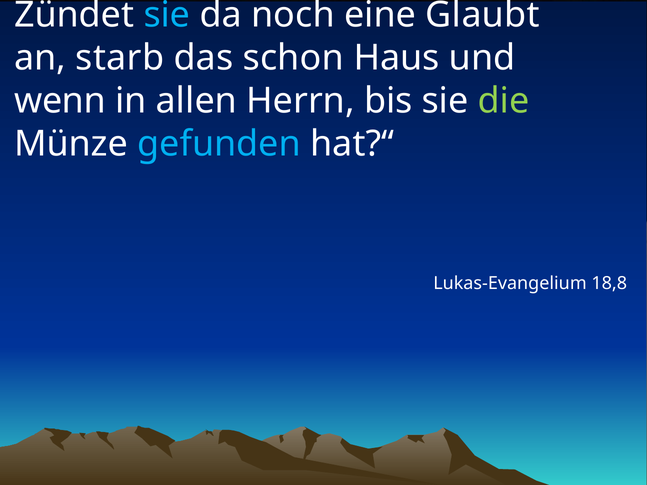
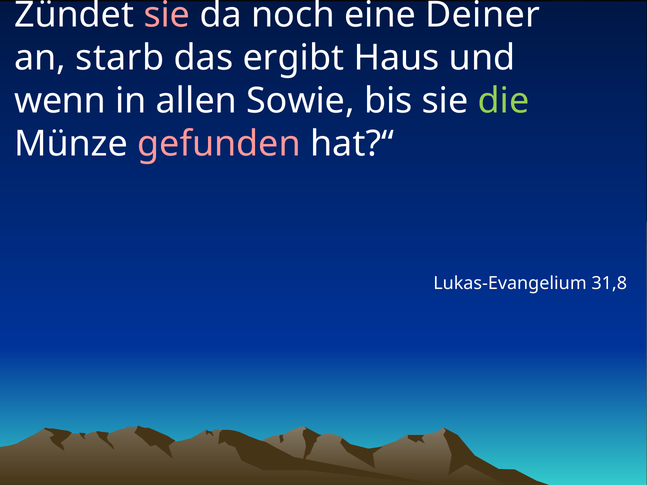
sie at (167, 15) colour: light blue -> pink
Glaubt: Glaubt -> Deiner
schon: schon -> ergibt
Herrn: Herrn -> Sowie
gefunden colour: light blue -> pink
18,8: 18,8 -> 31,8
